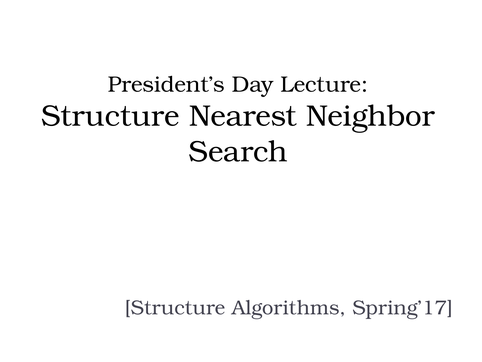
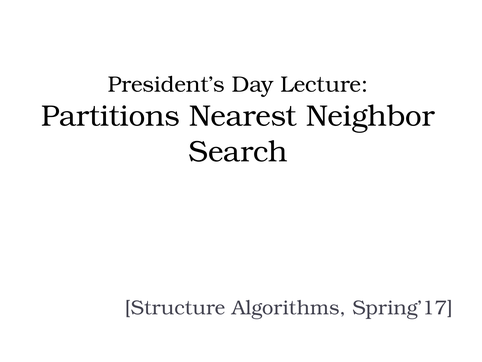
Structure at (110, 116): Structure -> Partitions
